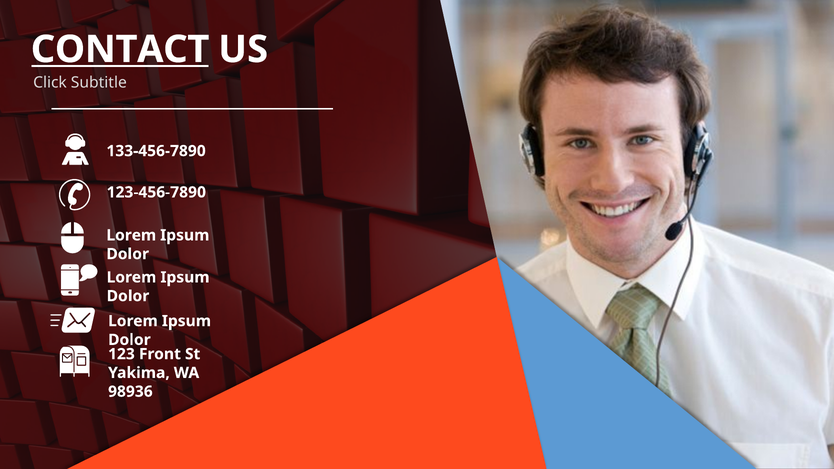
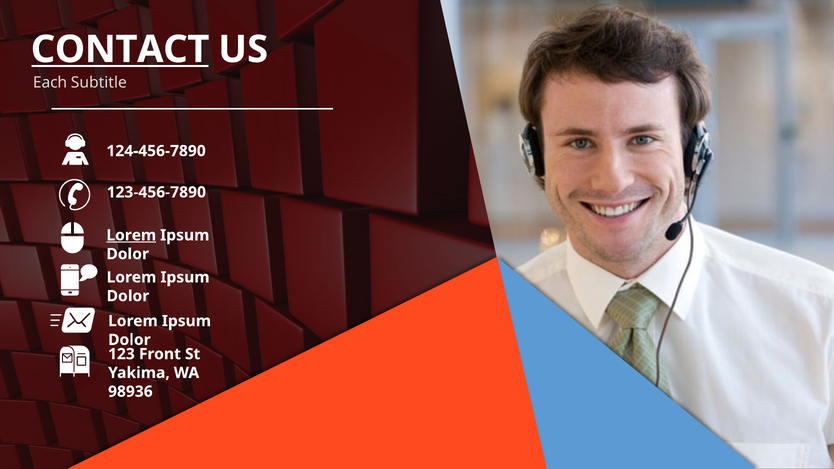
Click: Click -> Each
133-456-7890: 133-456-7890 -> 124-456-7890
Lorem at (131, 235) underline: none -> present
